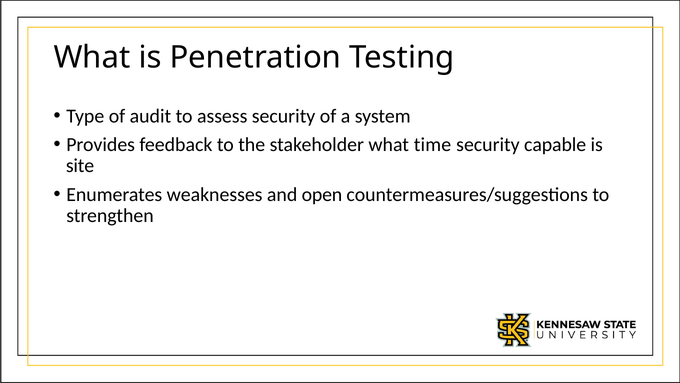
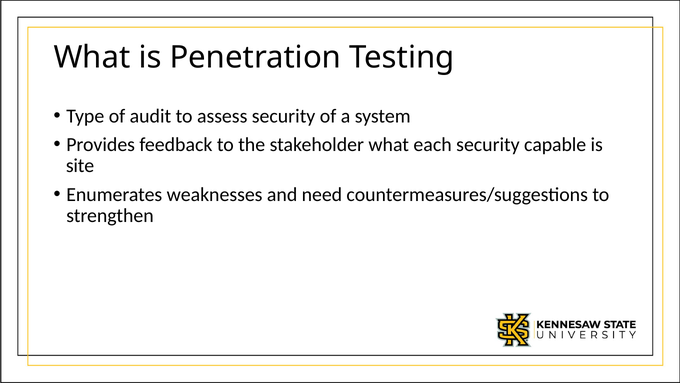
time: time -> each
open: open -> need
